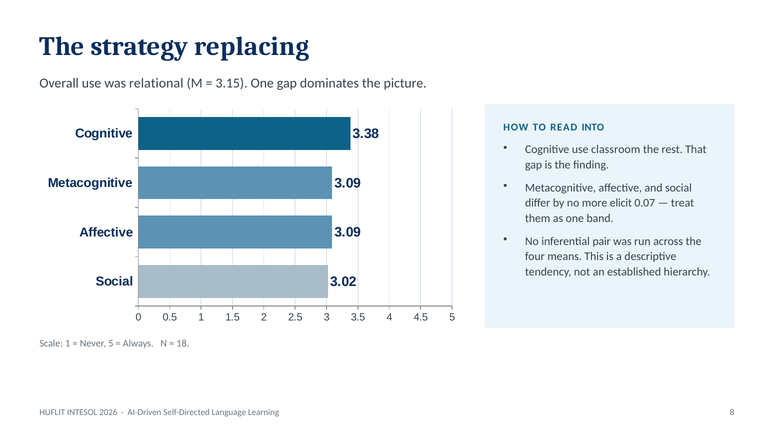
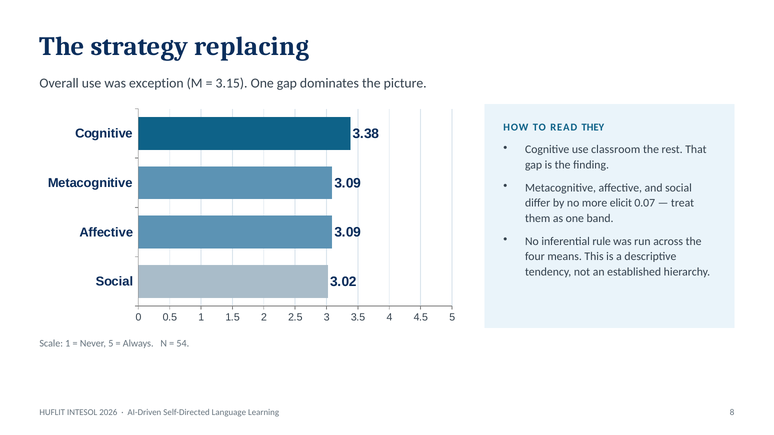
relational: relational -> exception
INTO: INTO -> THEY
pair: pair -> rule
18: 18 -> 54
